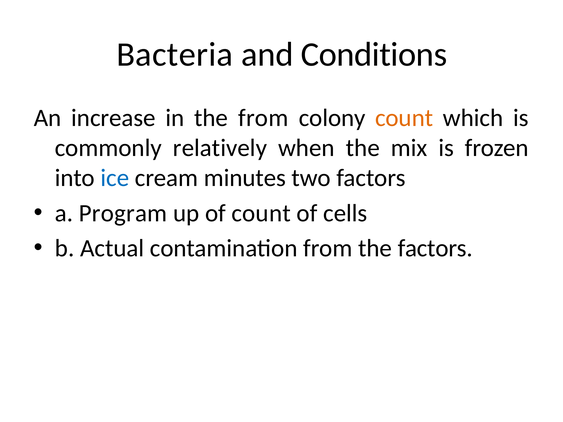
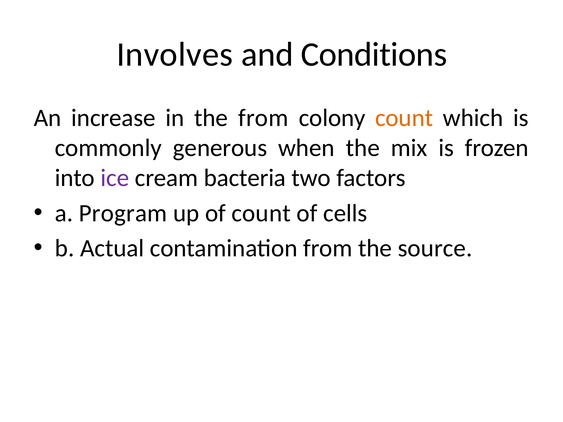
Bacteria: Bacteria -> Involves
relatively: relatively -> generous
ice colour: blue -> purple
minutes: minutes -> bacteria
the factors: factors -> source
